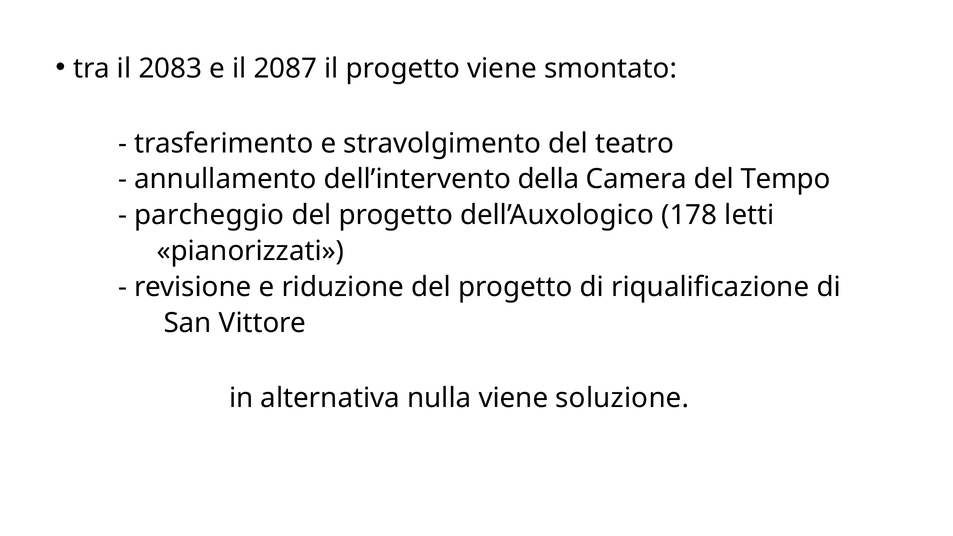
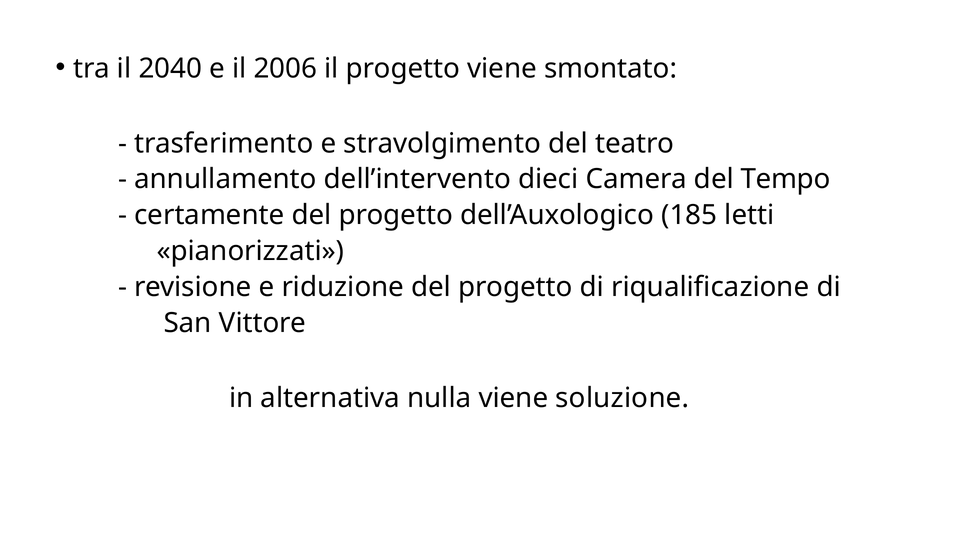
2083: 2083 -> 2040
2087: 2087 -> 2006
della: della -> dieci
parcheggio: parcheggio -> certamente
178: 178 -> 185
